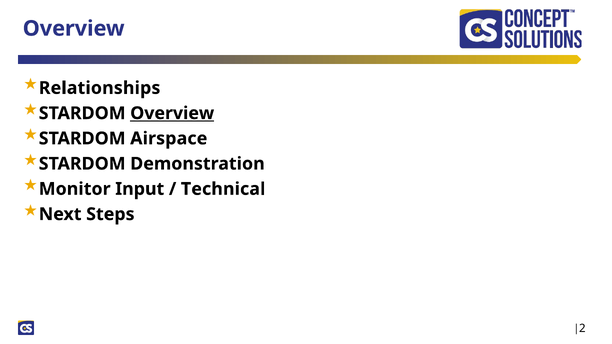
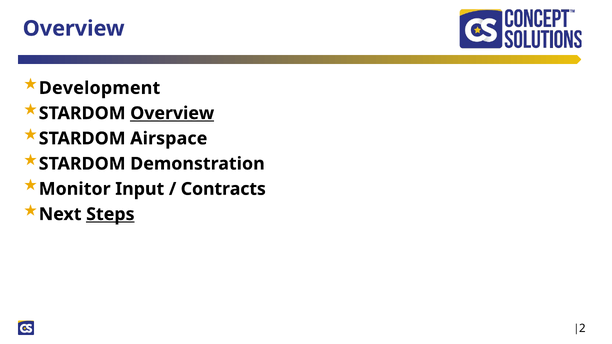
Relationships: Relationships -> Development
Technical: Technical -> Contracts
Steps underline: none -> present
